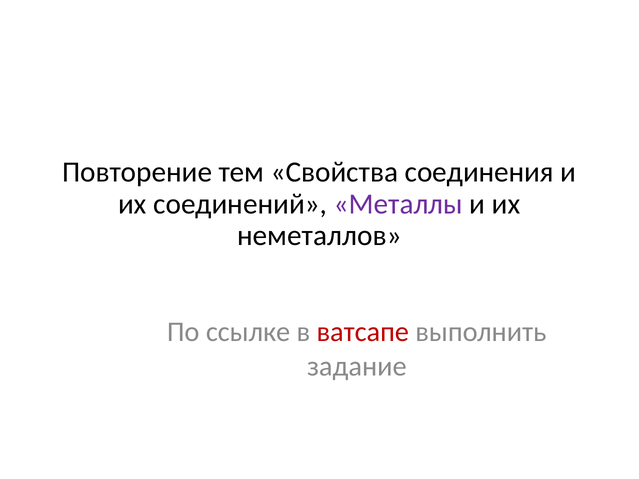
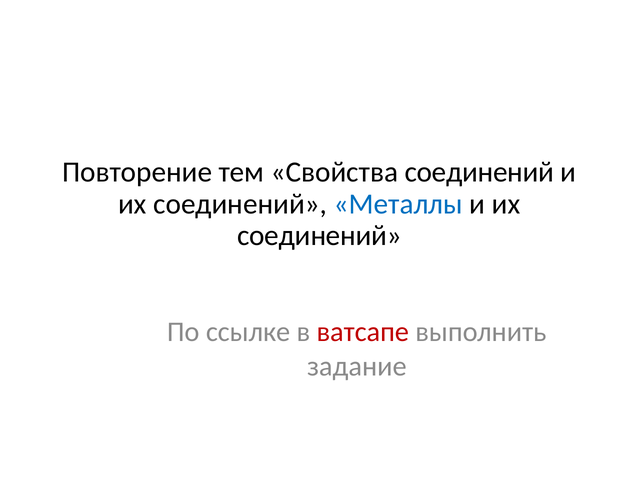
Свойства соединения: соединения -> соединений
Металлы colour: purple -> blue
неметаллов at (319, 236): неметаллов -> соединений
